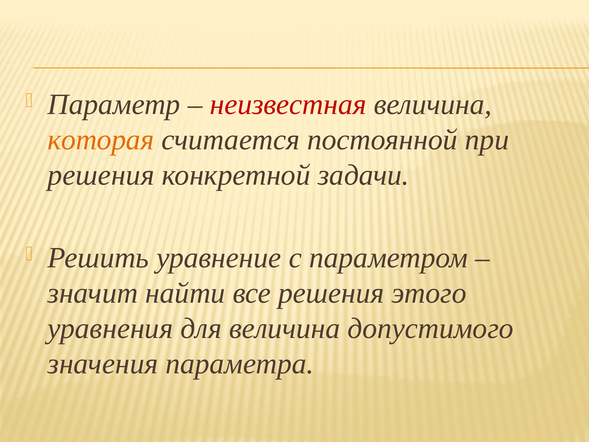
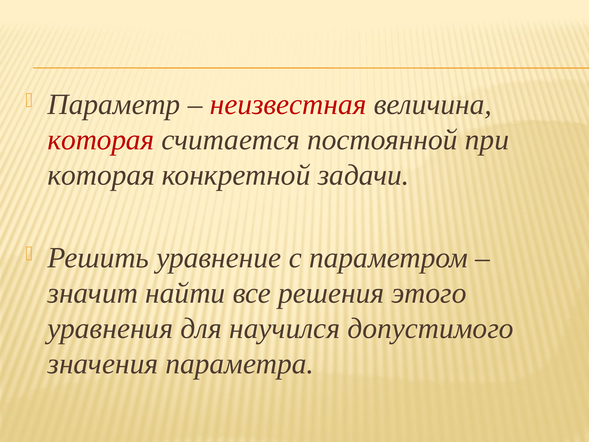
которая at (101, 140) colour: orange -> red
решения at (101, 175): решения -> которая
для величина: величина -> научился
